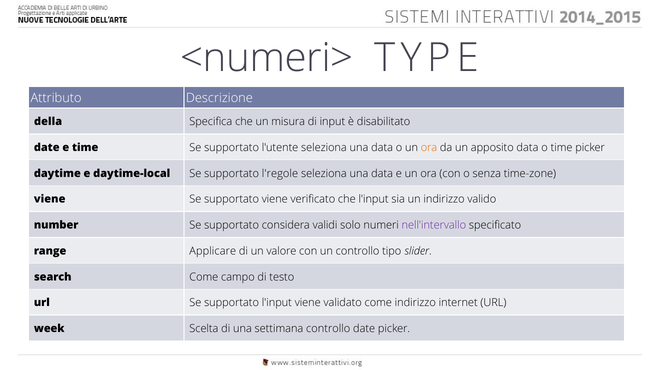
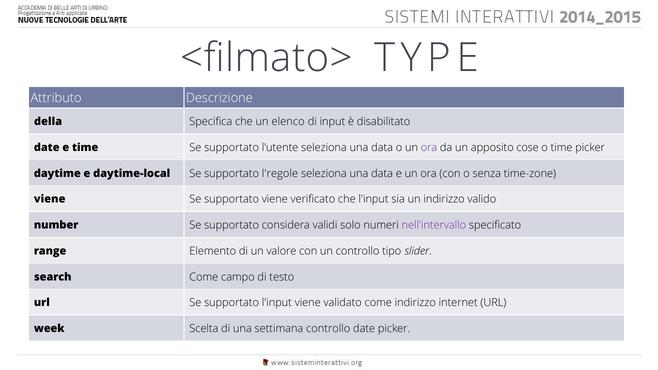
<numeri>: <numeri> -> <filmato>
misura: misura -> elenco
ora at (429, 148) colour: orange -> purple
apposito data: data -> cose
Applicare: Applicare -> Elemento
